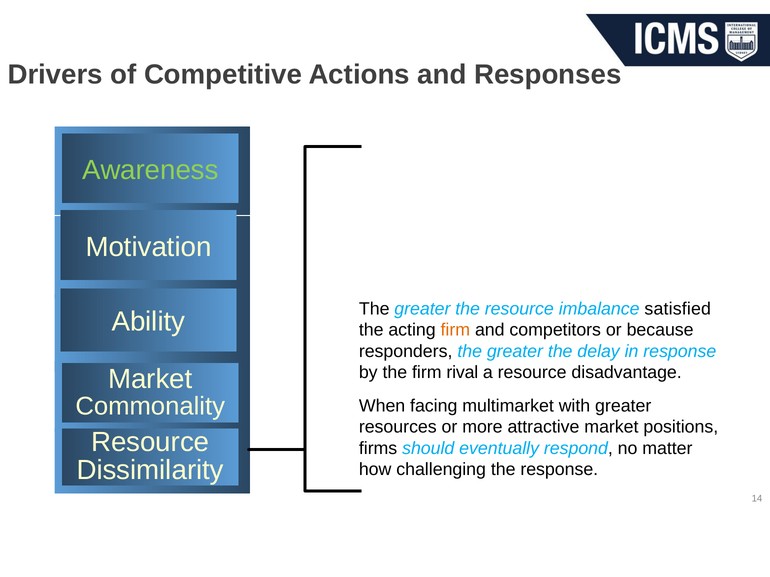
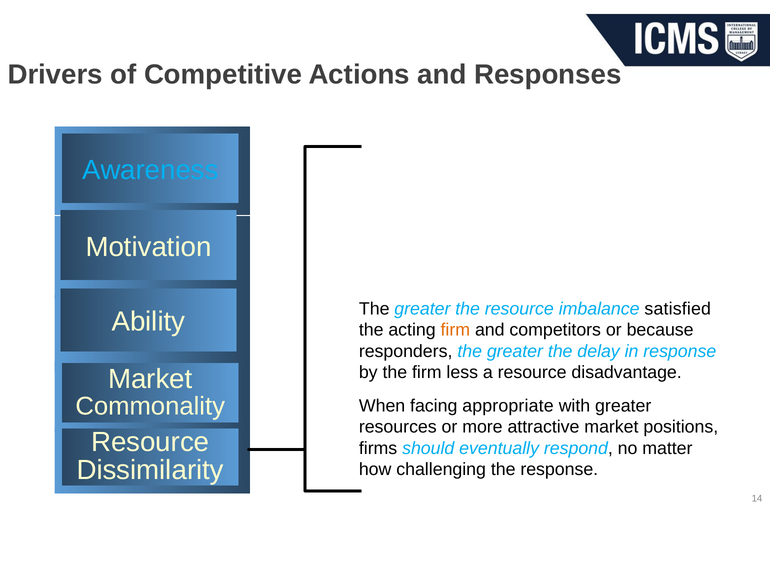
Awareness colour: light green -> light blue
rival: rival -> less
multimarket: multimarket -> appropriate
